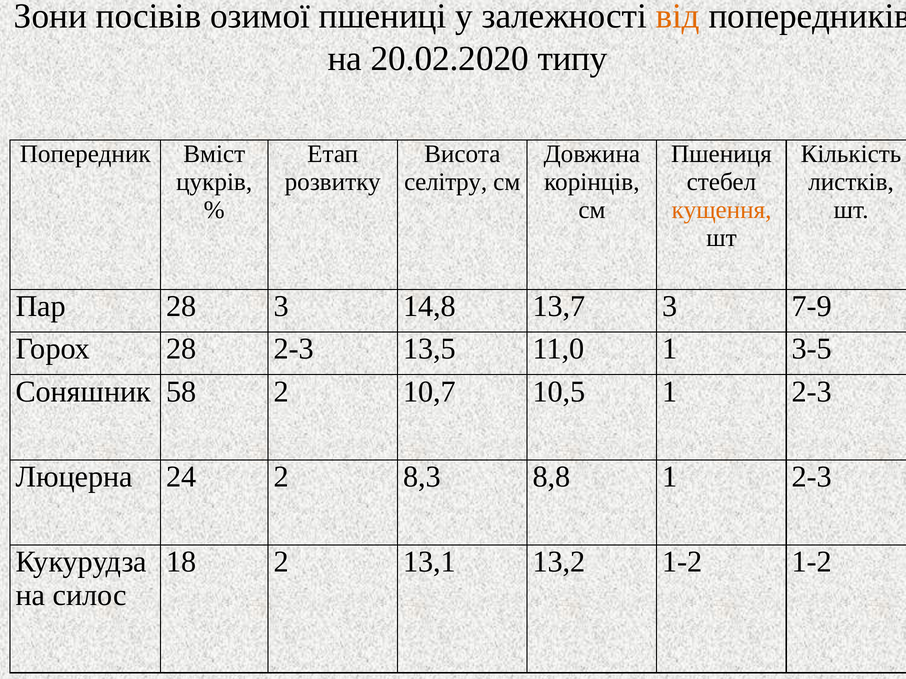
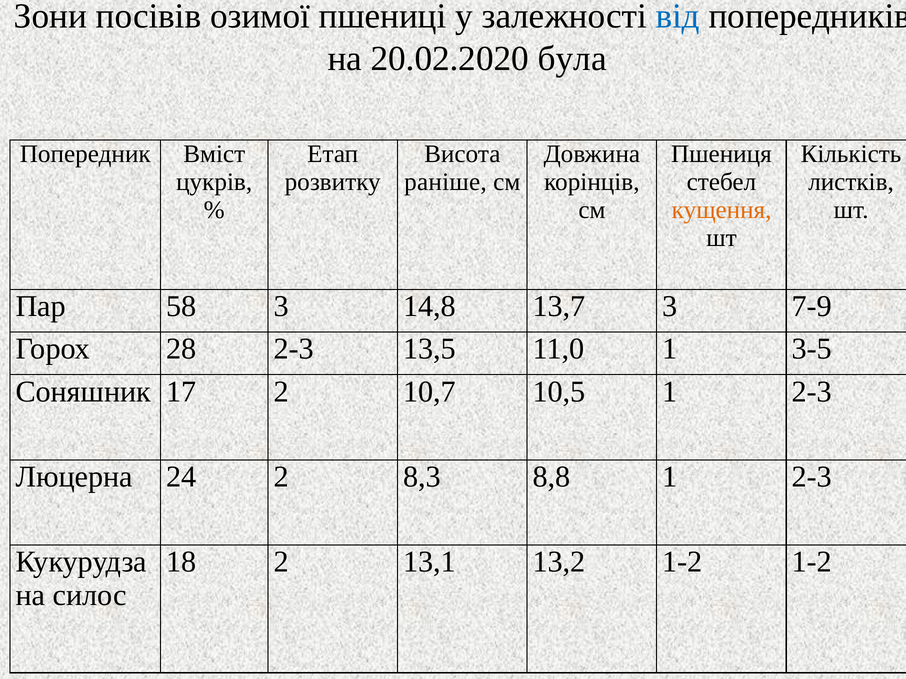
від colour: orange -> blue
типу: типу -> була
селітру: селітру -> раніше
Пар 28: 28 -> 58
58: 58 -> 17
